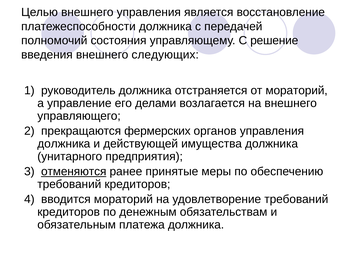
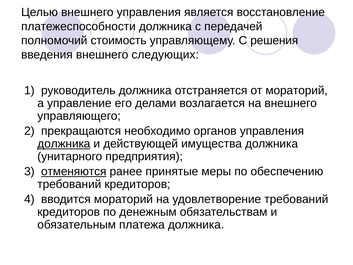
состояния: состояния -> стоимость
решение: решение -> решения
фермерских: фермерских -> необходимо
должника at (64, 144) underline: none -> present
